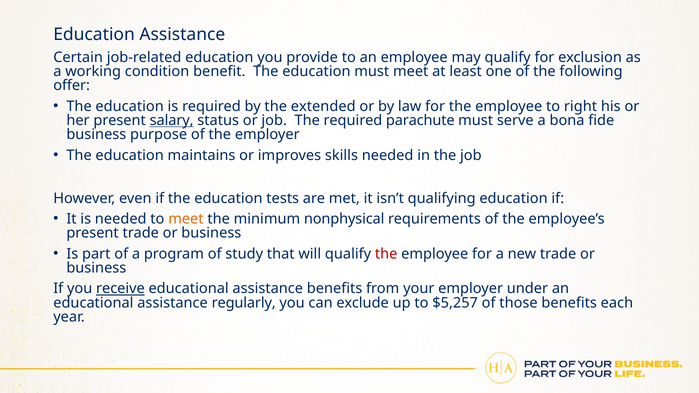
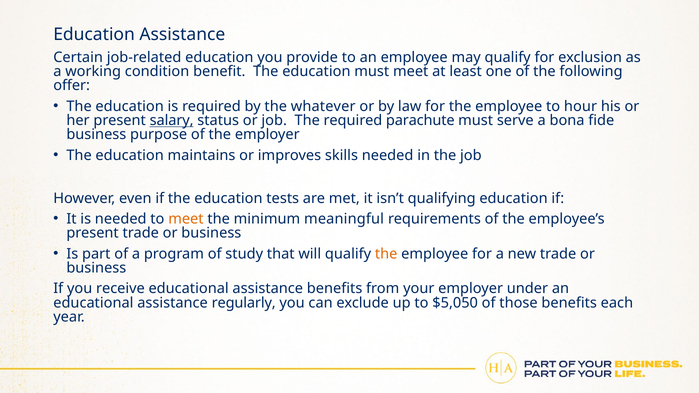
extended: extended -> whatever
right: right -> hour
nonphysical: nonphysical -> meaningful
the at (386, 254) colour: red -> orange
receive underline: present -> none
$5,257: $5,257 -> $5,050
